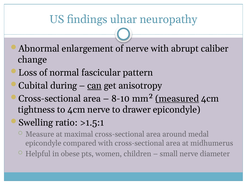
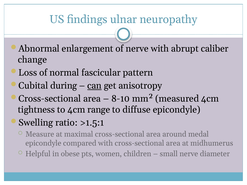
measured underline: present -> none
4cm nerve: nerve -> range
drawer: drawer -> diffuse
